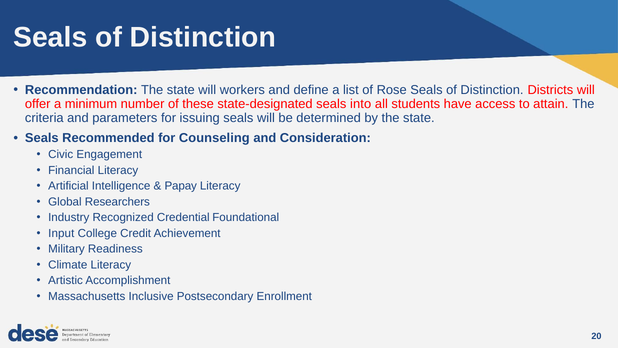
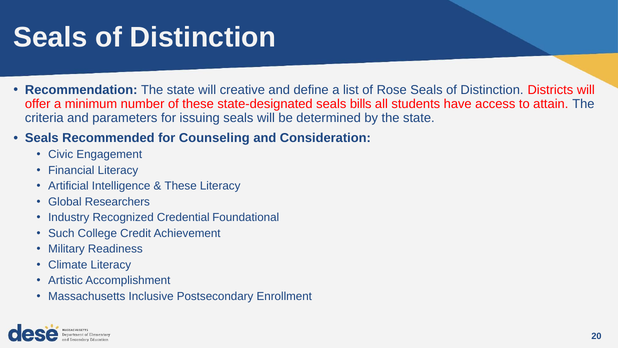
workers: workers -> creative
into: into -> bills
Papay at (181, 186): Papay -> These
Input: Input -> Such
